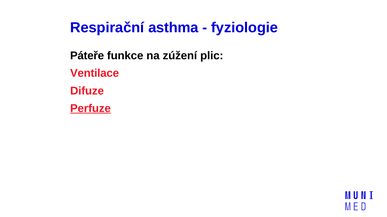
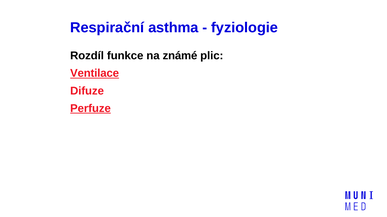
Páteře: Páteře -> Rozdíl
zúžení: zúžení -> známé
Ventilace underline: none -> present
